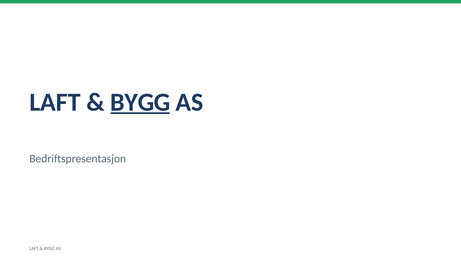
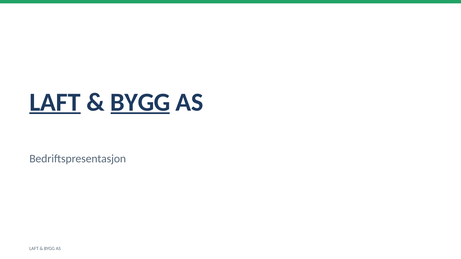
LAFT at (55, 102) underline: none -> present
